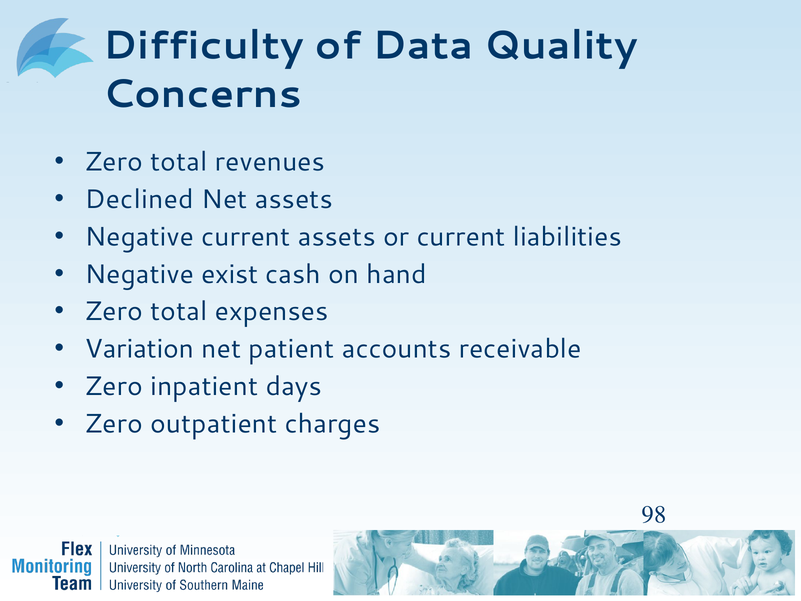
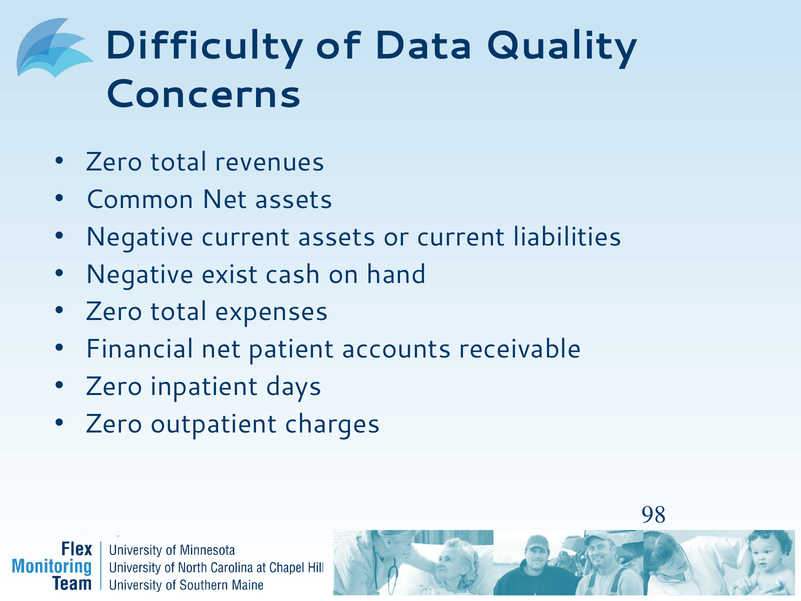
Declined: Declined -> Common
Variation: Variation -> Financial
